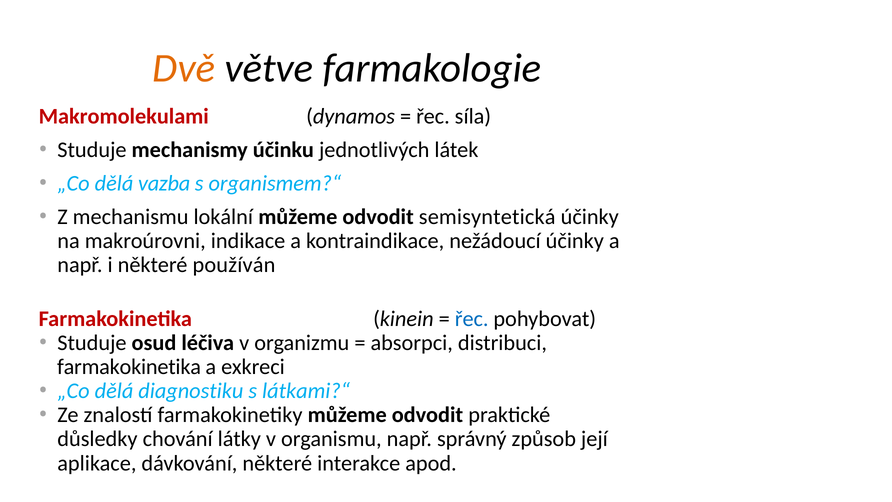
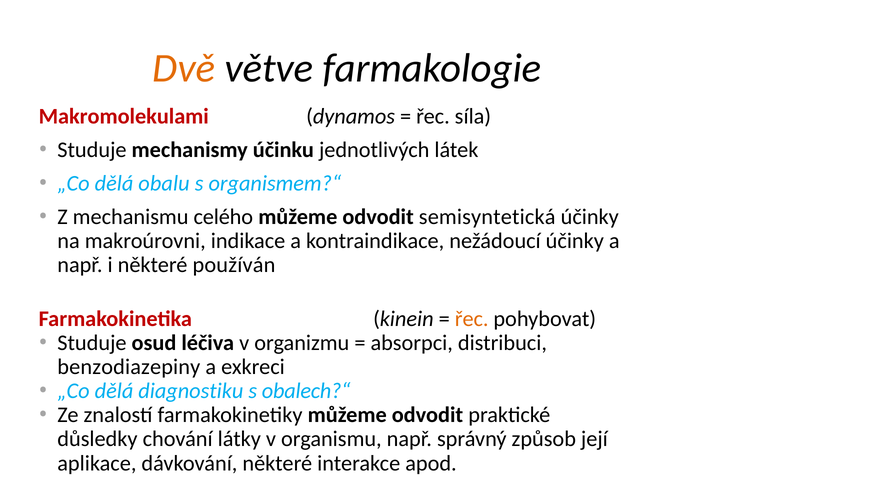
vazba: vazba -> obalu
lokální: lokální -> celého
řec at (472, 318) colour: blue -> orange
farmakokinetika at (129, 367): farmakokinetika -> benzodiazepiny
látkami?“: látkami?“ -> obalech?“
